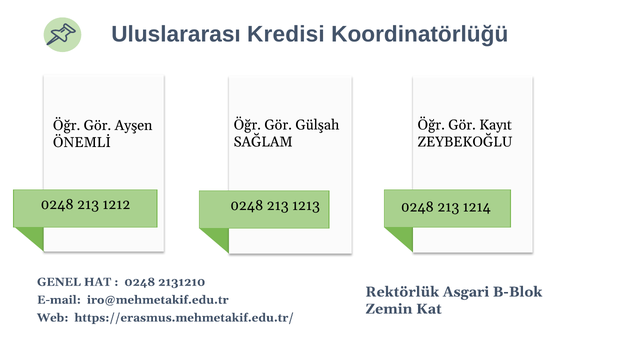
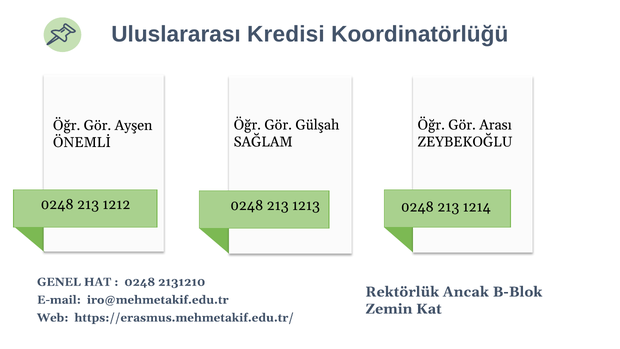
Kayıt: Kayıt -> Arası
Asgari: Asgari -> Ancak
